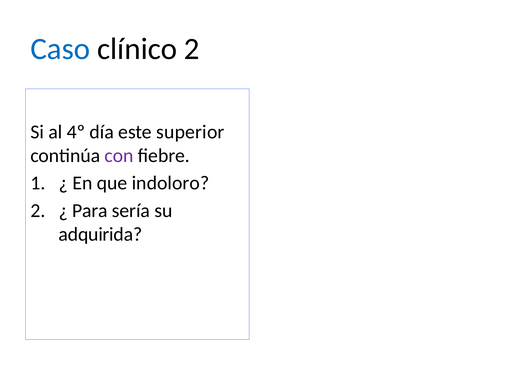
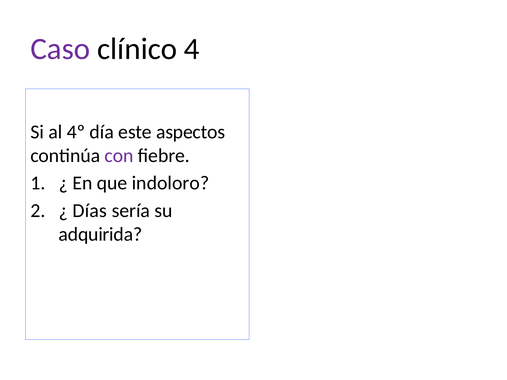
Caso colour: blue -> purple
clínico 2: 2 -> 4
superior: superior -> aspectos
Para: Para -> Días
